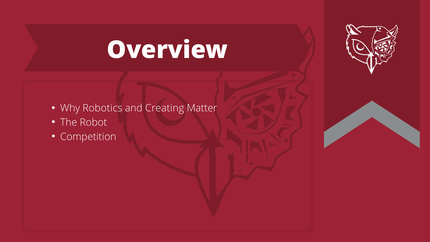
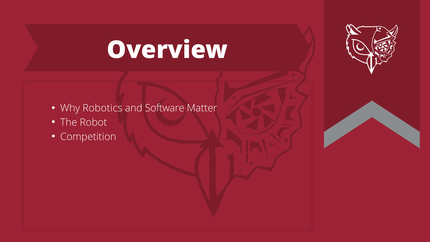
Creating: Creating -> Software
